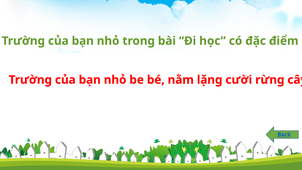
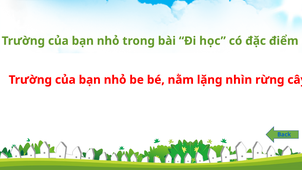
cười: cười -> nhìn
